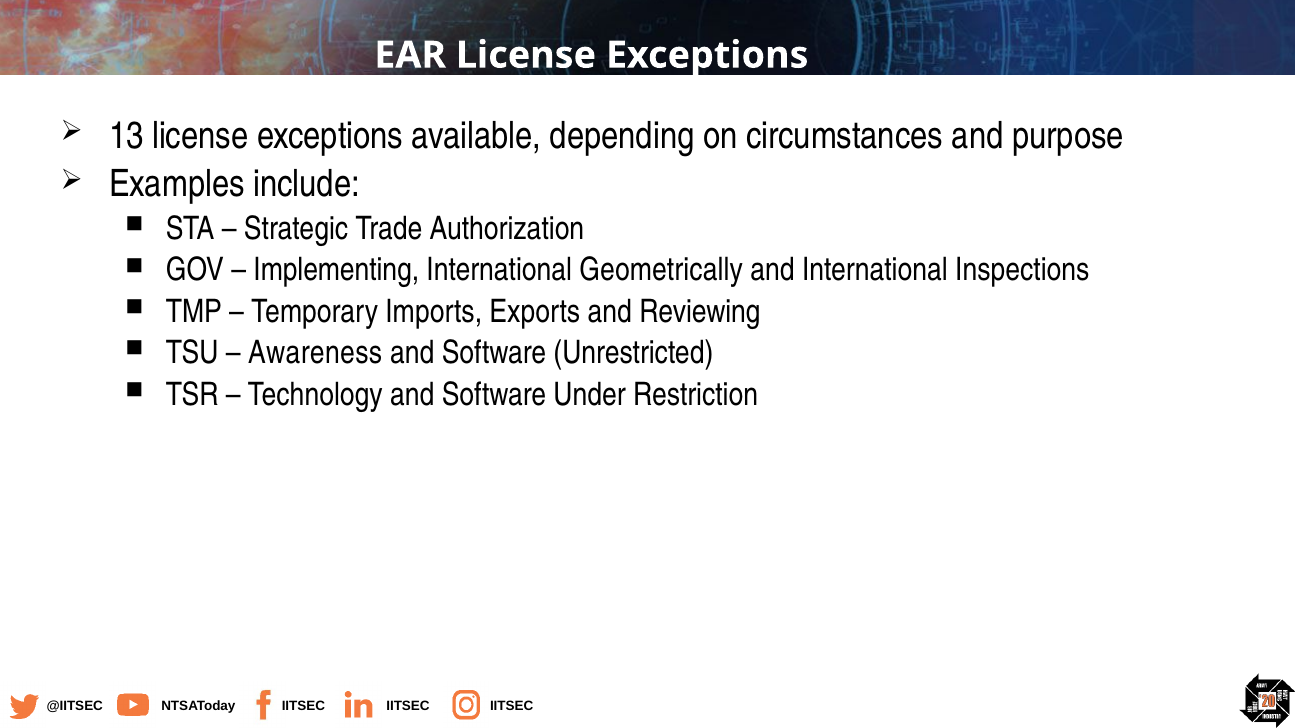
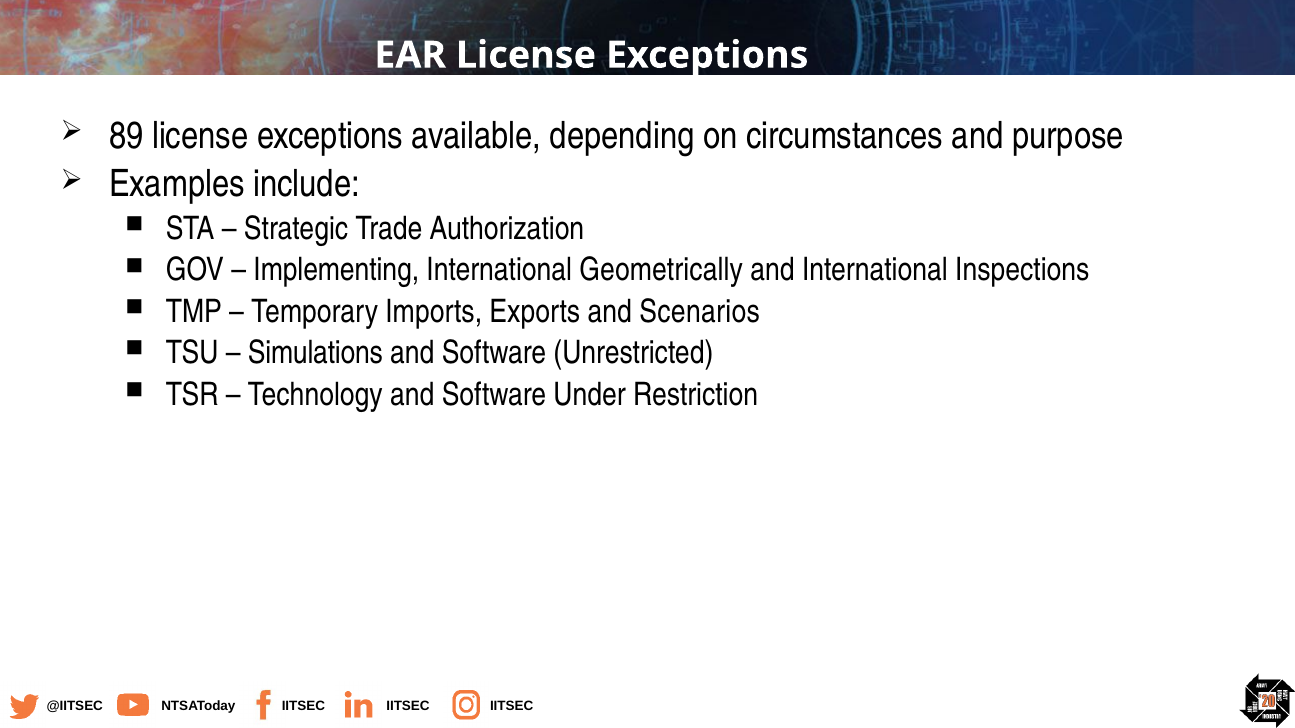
13: 13 -> 89
Reviewing: Reviewing -> Scenarios
Awareness: Awareness -> Simulations
